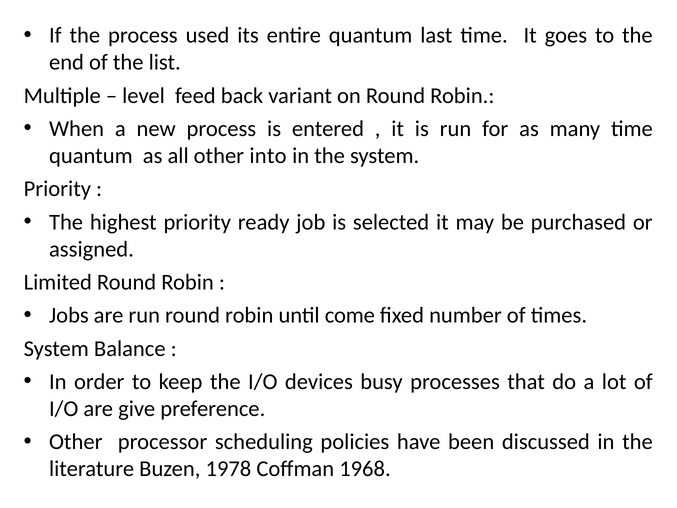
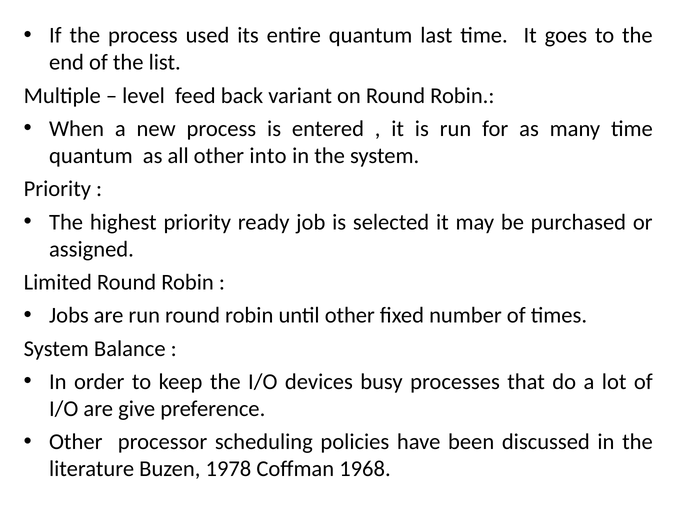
until come: come -> other
